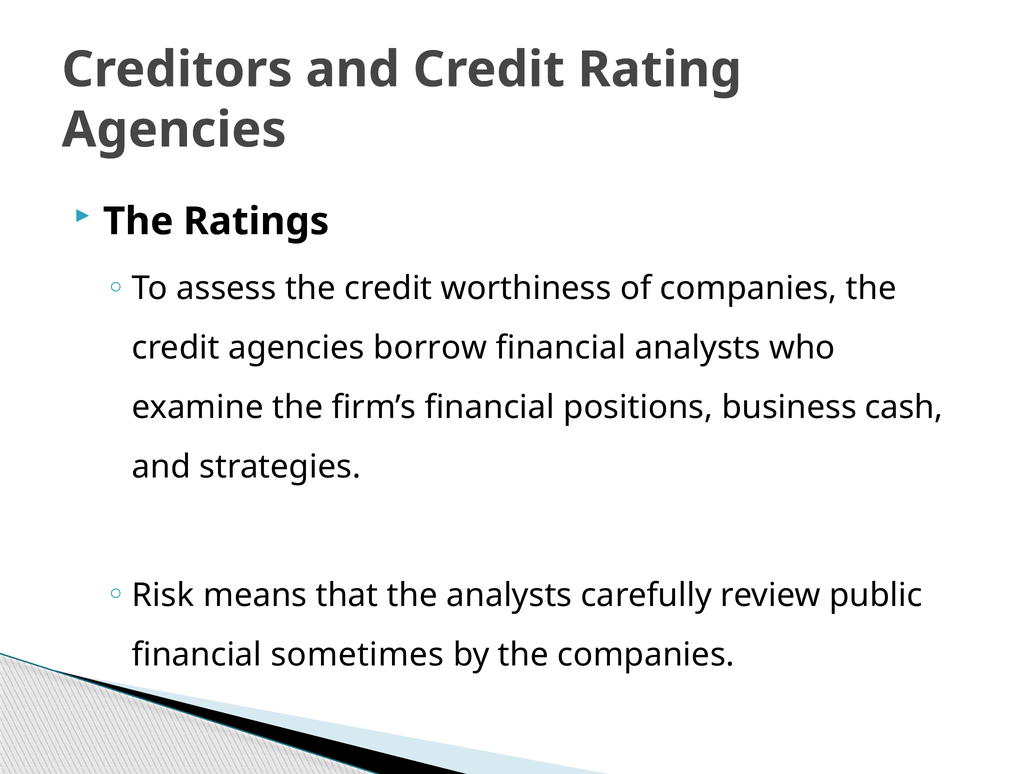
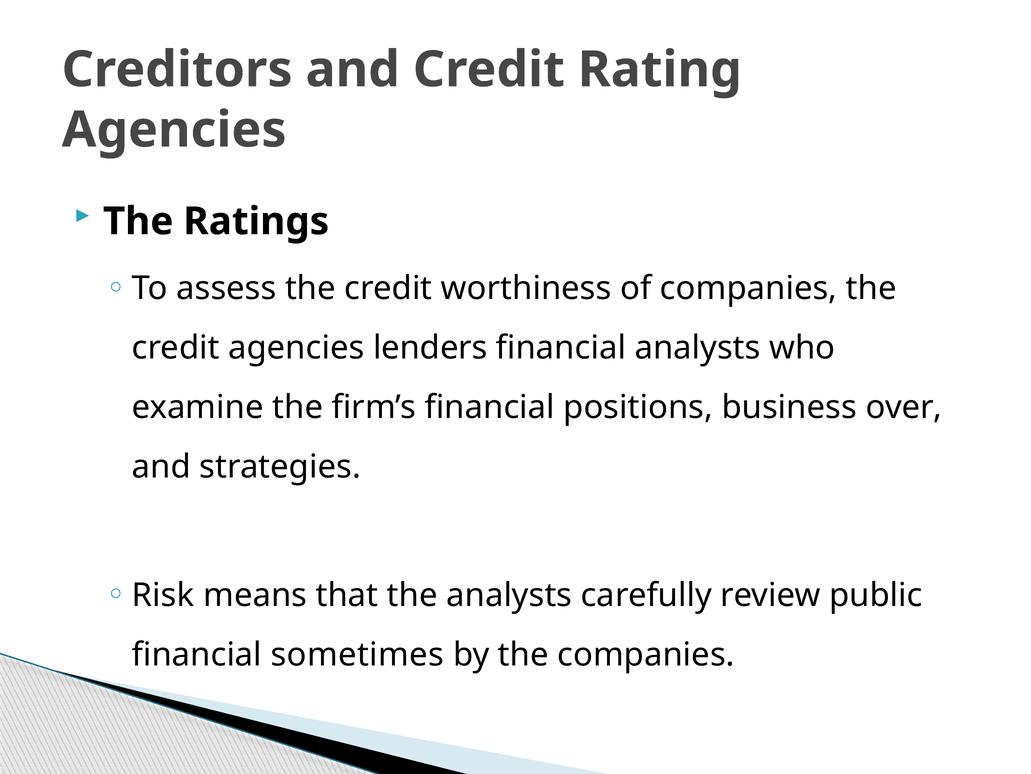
borrow: borrow -> lenders
cash: cash -> over
